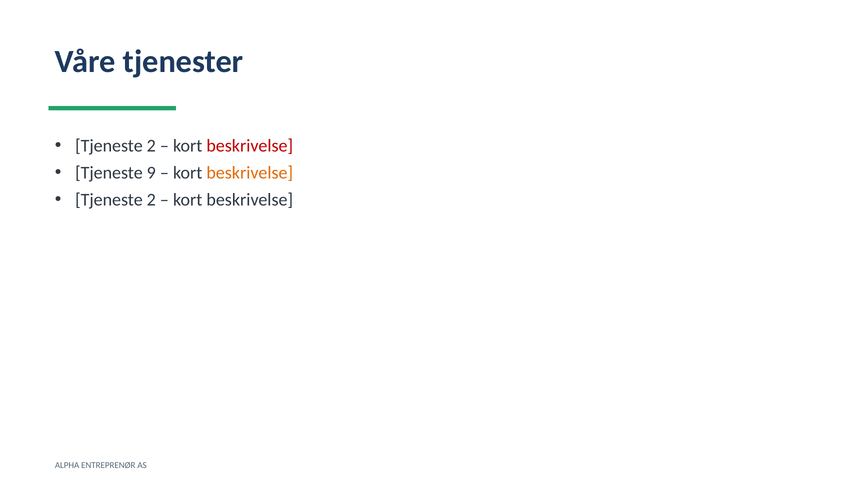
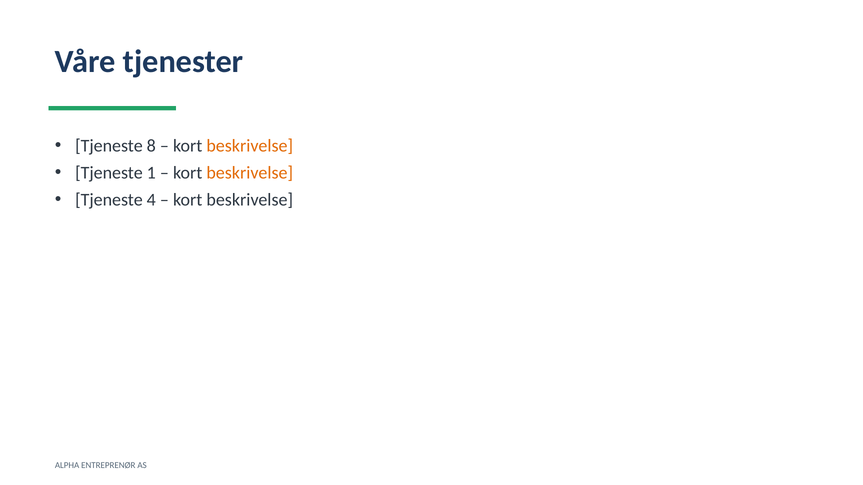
2 at (151, 146): 2 -> 8
beskrivelse at (250, 146) colour: red -> orange
9: 9 -> 1
2 at (151, 200): 2 -> 4
